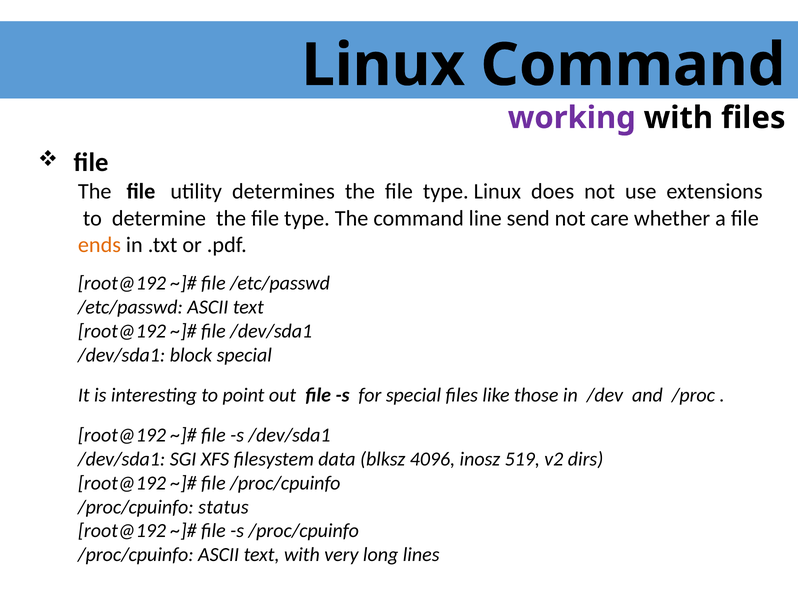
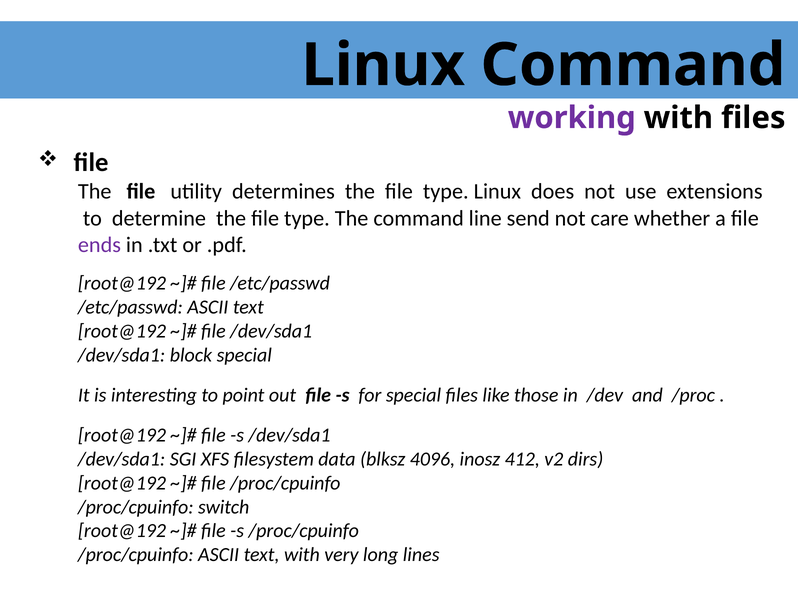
ends colour: orange -> purple
519: 519 -> 412
status: status -> switch
